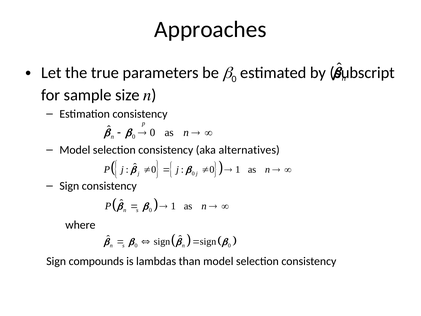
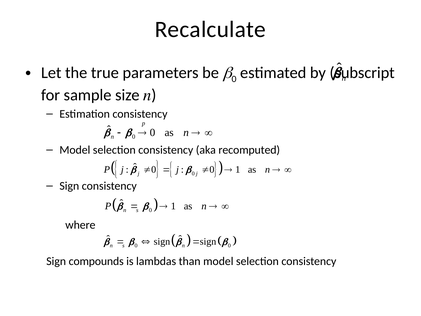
Approaches: Approaches -> Recalculate
alternatives: alternatives -> recomputed
